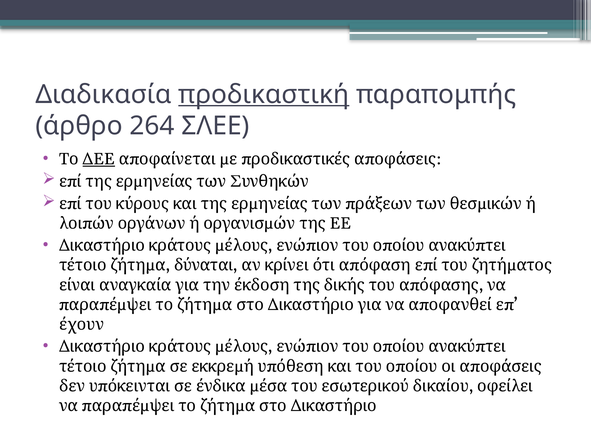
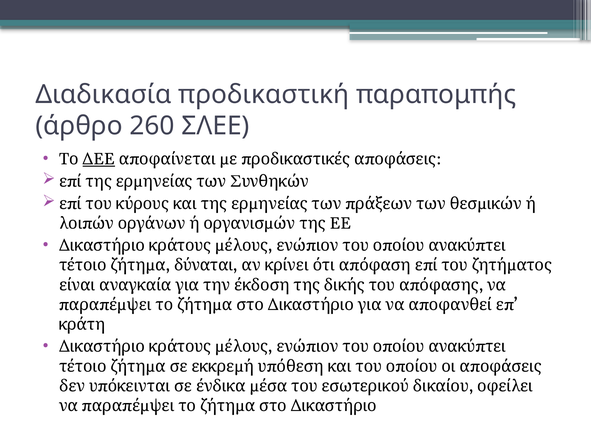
προδικαστική underline: present -> none
264: 264 -> 260
έχουν: έχουν -> κράτη
